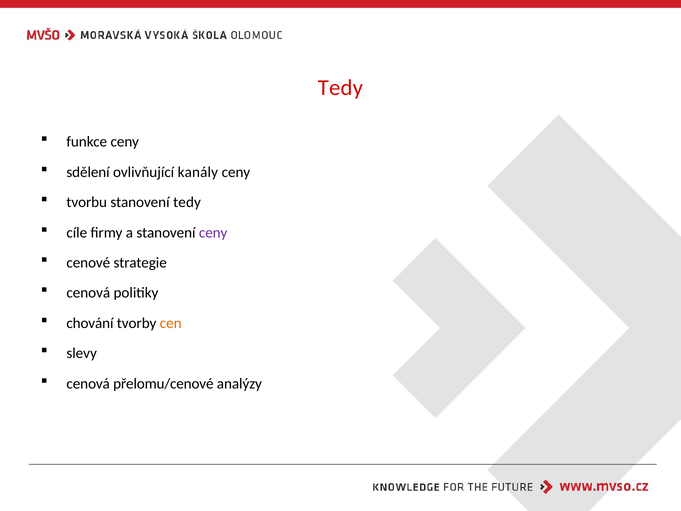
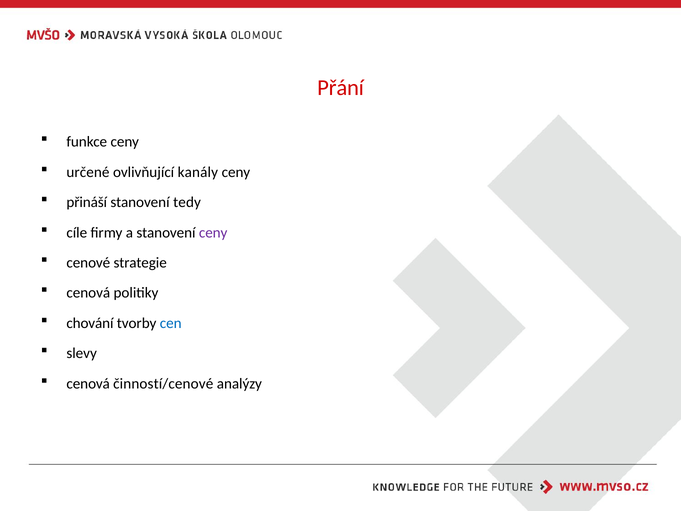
Tedy at (340, 88): Tedy -> Přání
sdělení: sdělení -> určené
tvorbu: tvorbu -> přináší
cen colour: orange -> blue
přelomu/cenové: přelomu/cenové -> činností/cenové
